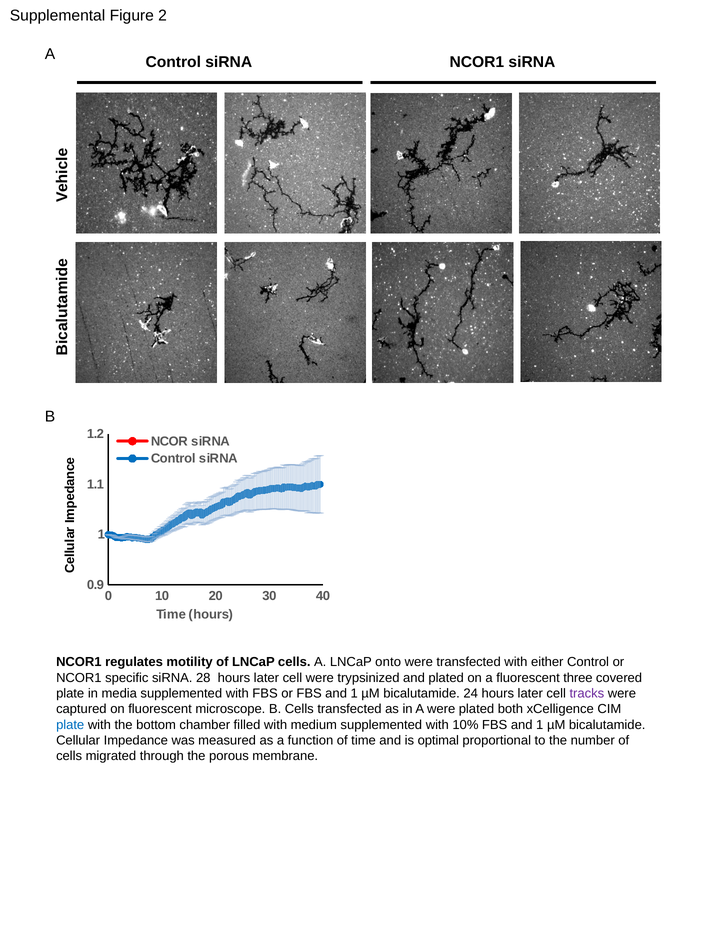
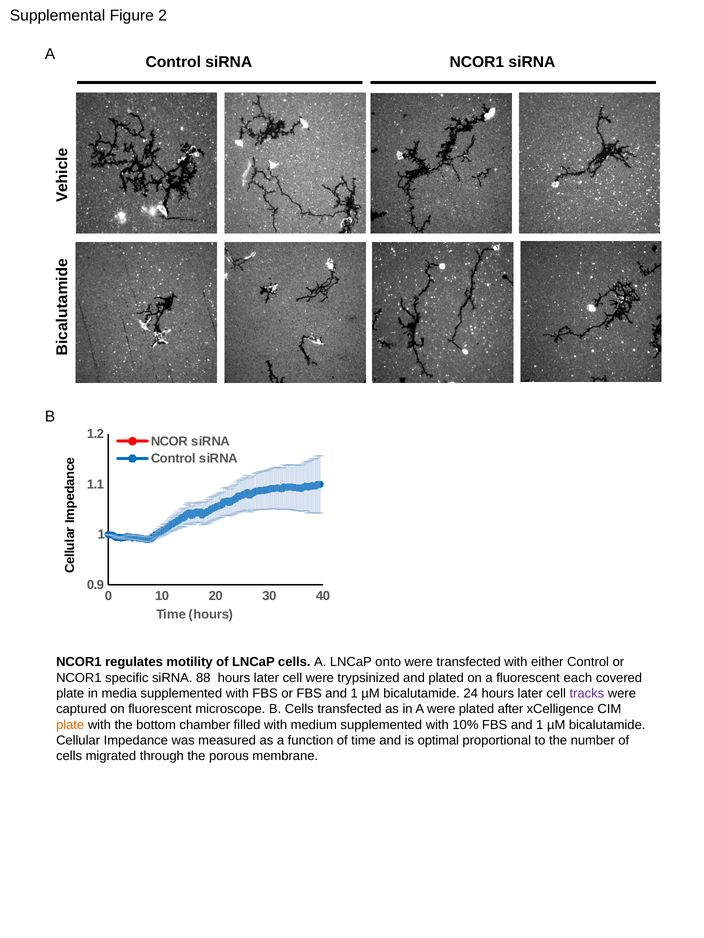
28: 28 -> 88
three: three -> each
both: both -> after
plate at (70, 725) colour: blue -> orange
